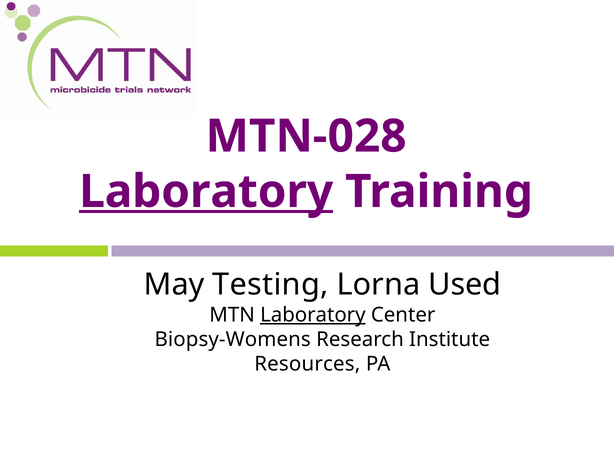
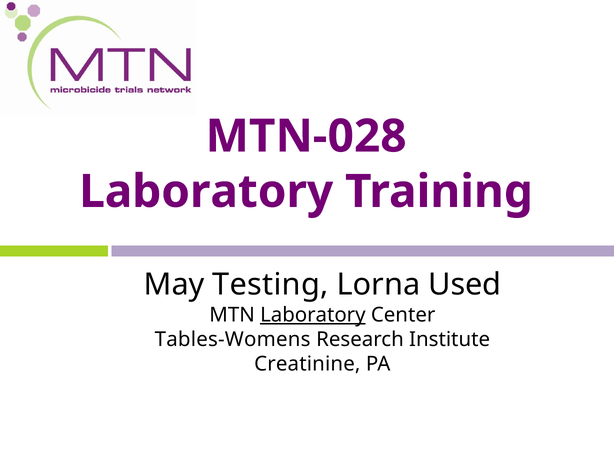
Laboratory at (206, 191) underline: present -> none
Biopsy-Womens: Biopsy-Womens -> Tables-Womens
Resources: Resources -> Creatinine
